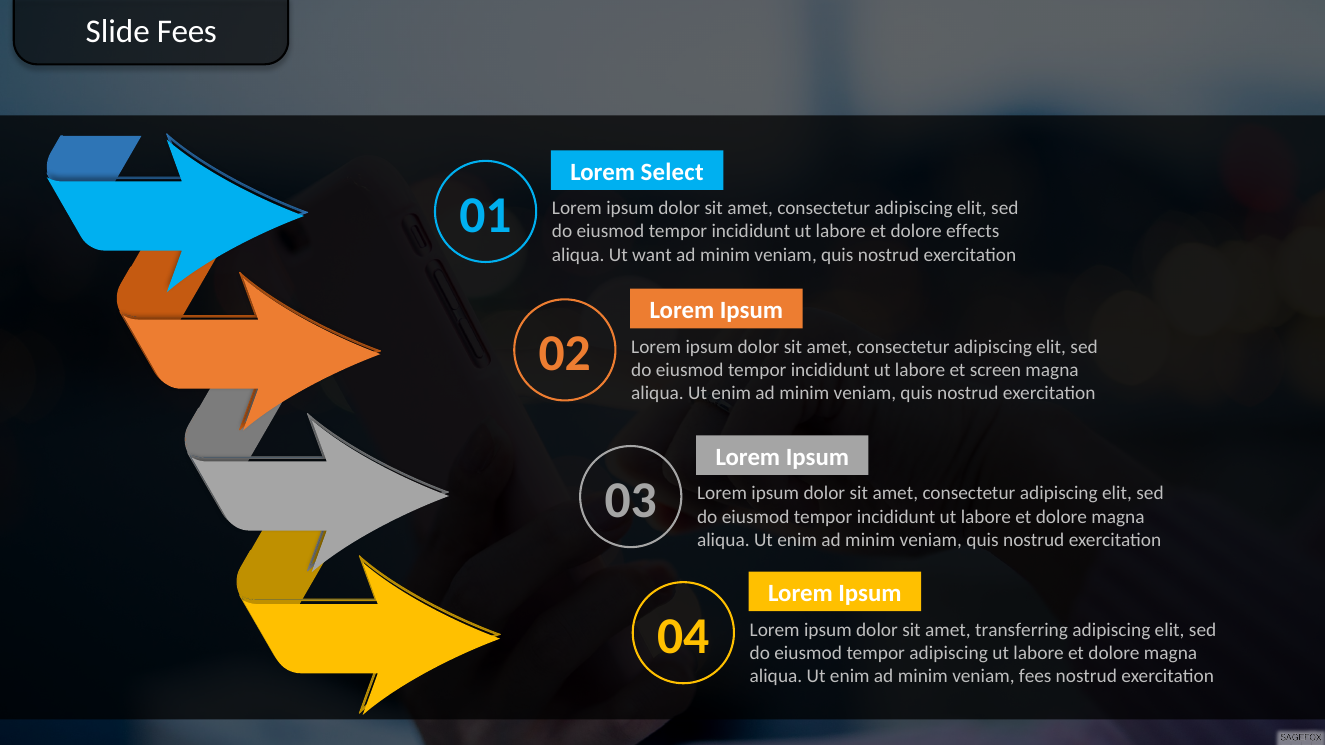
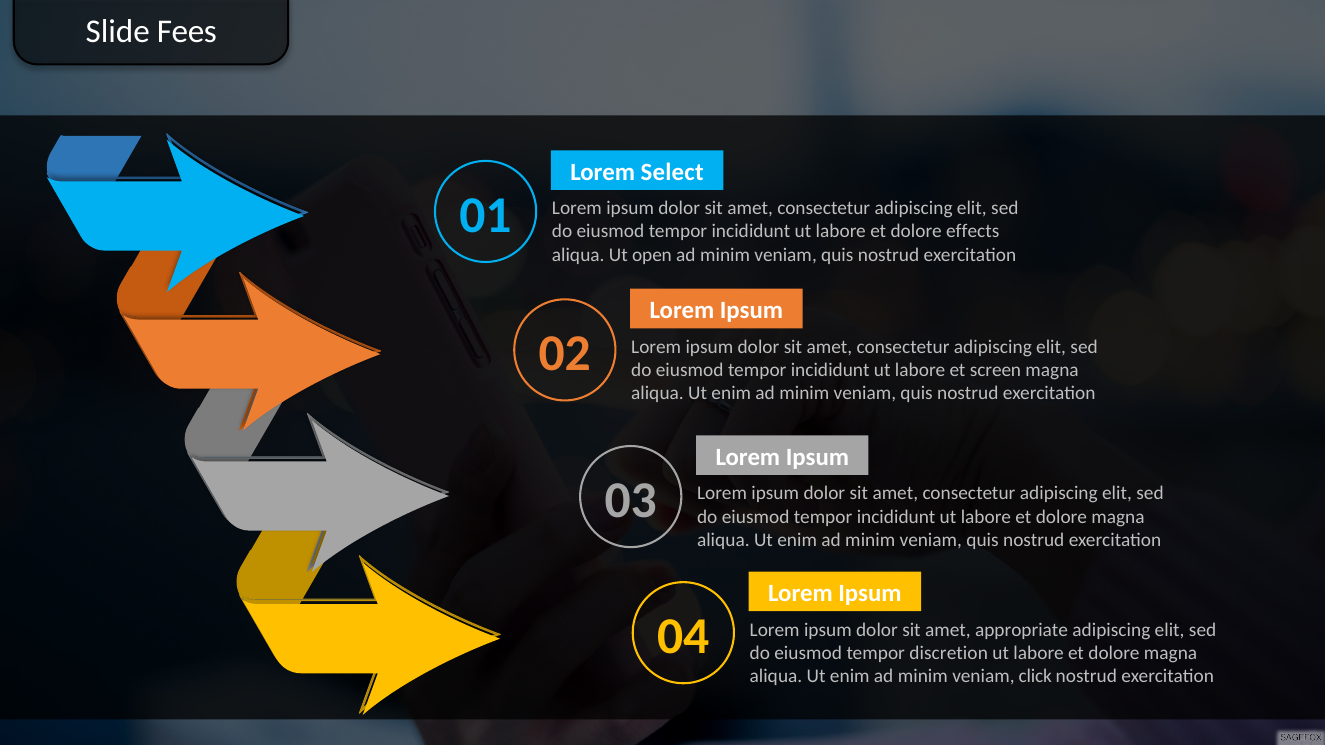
want: want -> open
transferring: transferring -> appropriate
tempor adipiscing: adipiscing -> discretion
veniam fees: fees -> click
